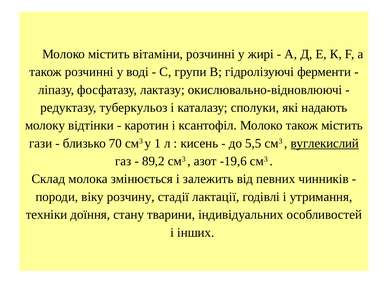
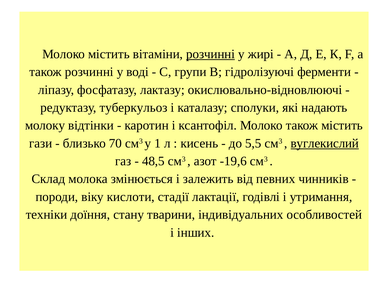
розчинні at (211, 54) underline: none -> present
89,2: 89,2 -> 48,5
розчину: розчину -> кислоти
